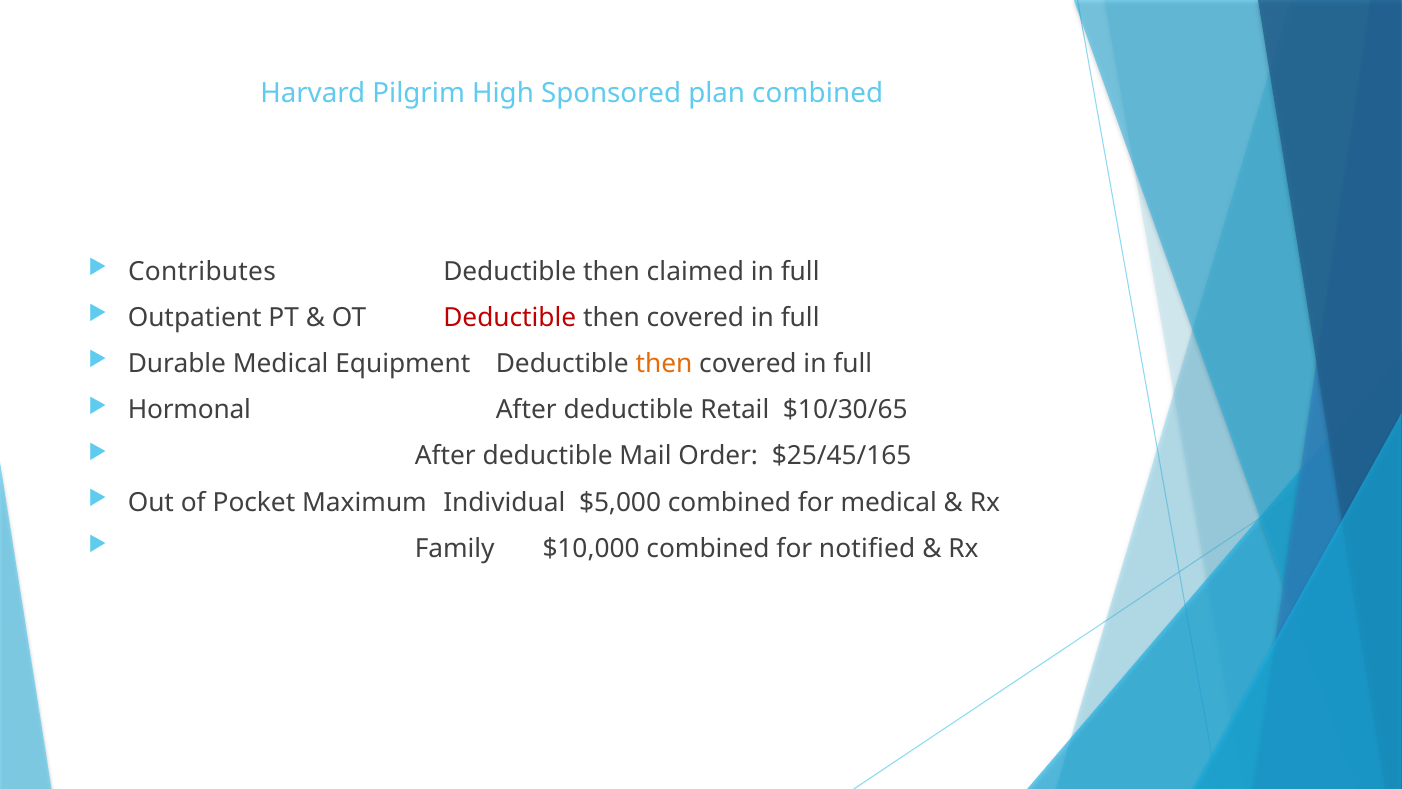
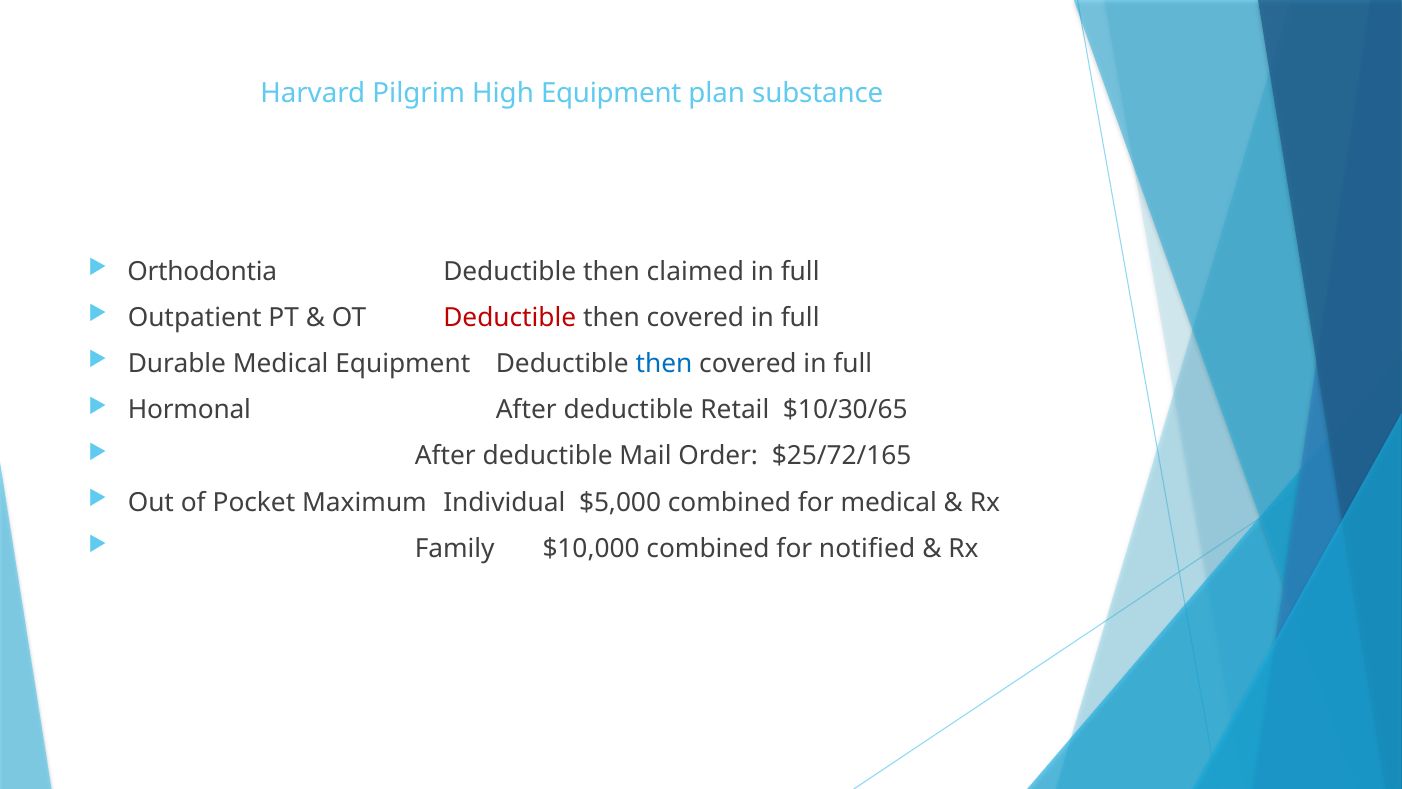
High Sponsored: Sponsored -> Equipment
plan combined: combined -> substance
Contributes: Contributes -> Orthodontia
then at (664, 364) colour: orange -> blue
$25/45/165: $25/45/165 -> $25/72/165
